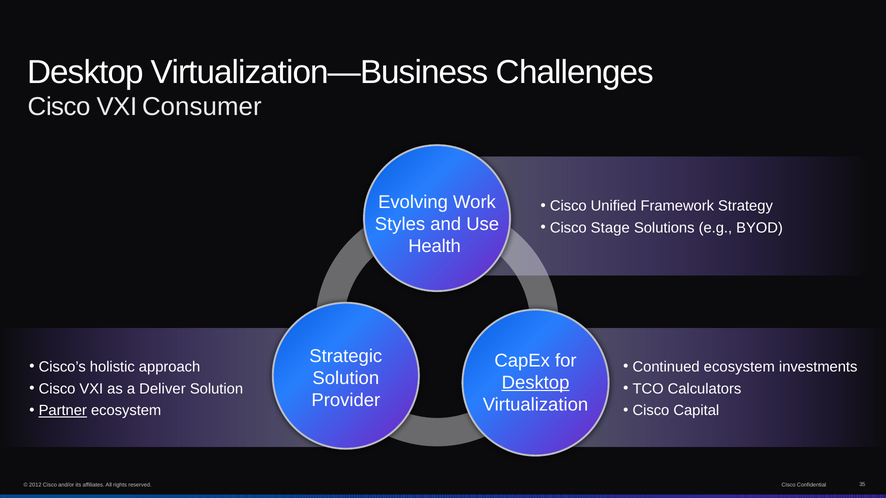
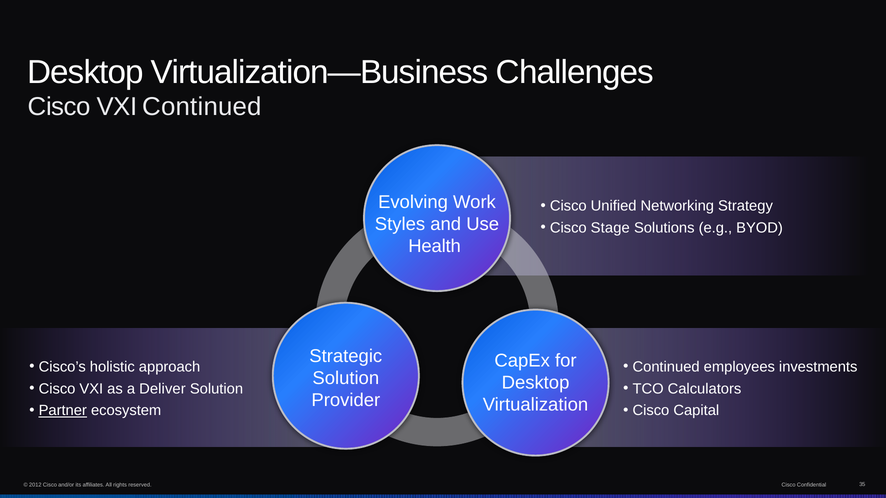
VXI Consumer: Consumer -> Continued
Framework: Framework -> Networking
Continued ecosystem: ecosystem -> employees
Desktop at (536, 383) underline: present -> none
